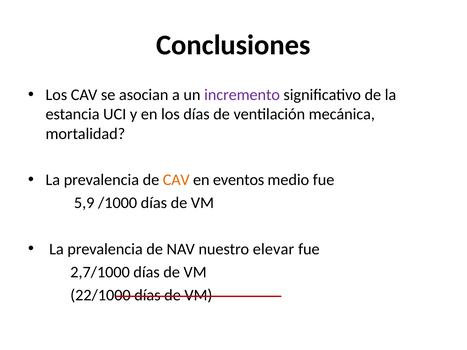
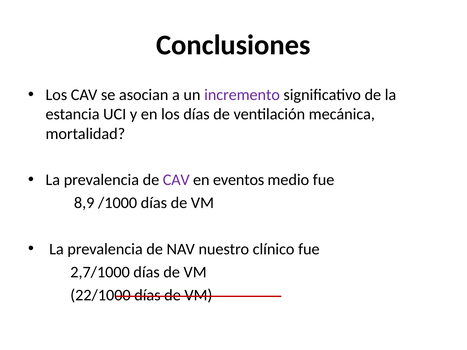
CAV at (176, 180) colour: orange -> purple
5,9: 5,9 -> 8,9
elevar: elevar -> clínico
